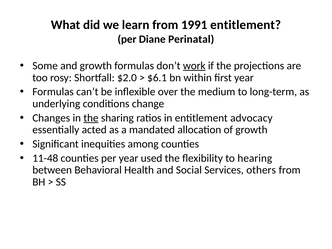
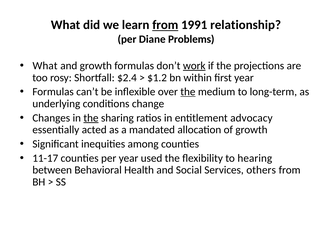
from at (165, 25) underline: none -> present
1991 entitlement: entitlement -> relationship
Perinatal: Perinatal -> Problems
Some at (45, 66): Some -> What
$2.0: $2.0 -> $2.4
$6.1: $6.1 -> $1.2
the at (188, 92) underline: none -> present
11-48: 11-48 -> 11-17
